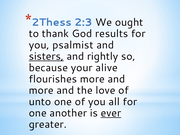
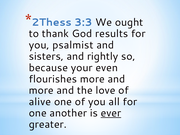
2:3: 2:3 -> 3:3
sisters underline: present -> none
alive: alive -> even
unto: unto -> alive
